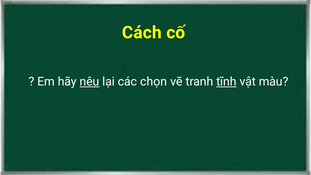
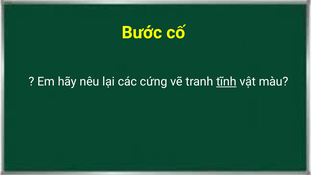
Cách: Cách -> Bước
nêu underline: present -> none
chọn: chọn -> cứng
